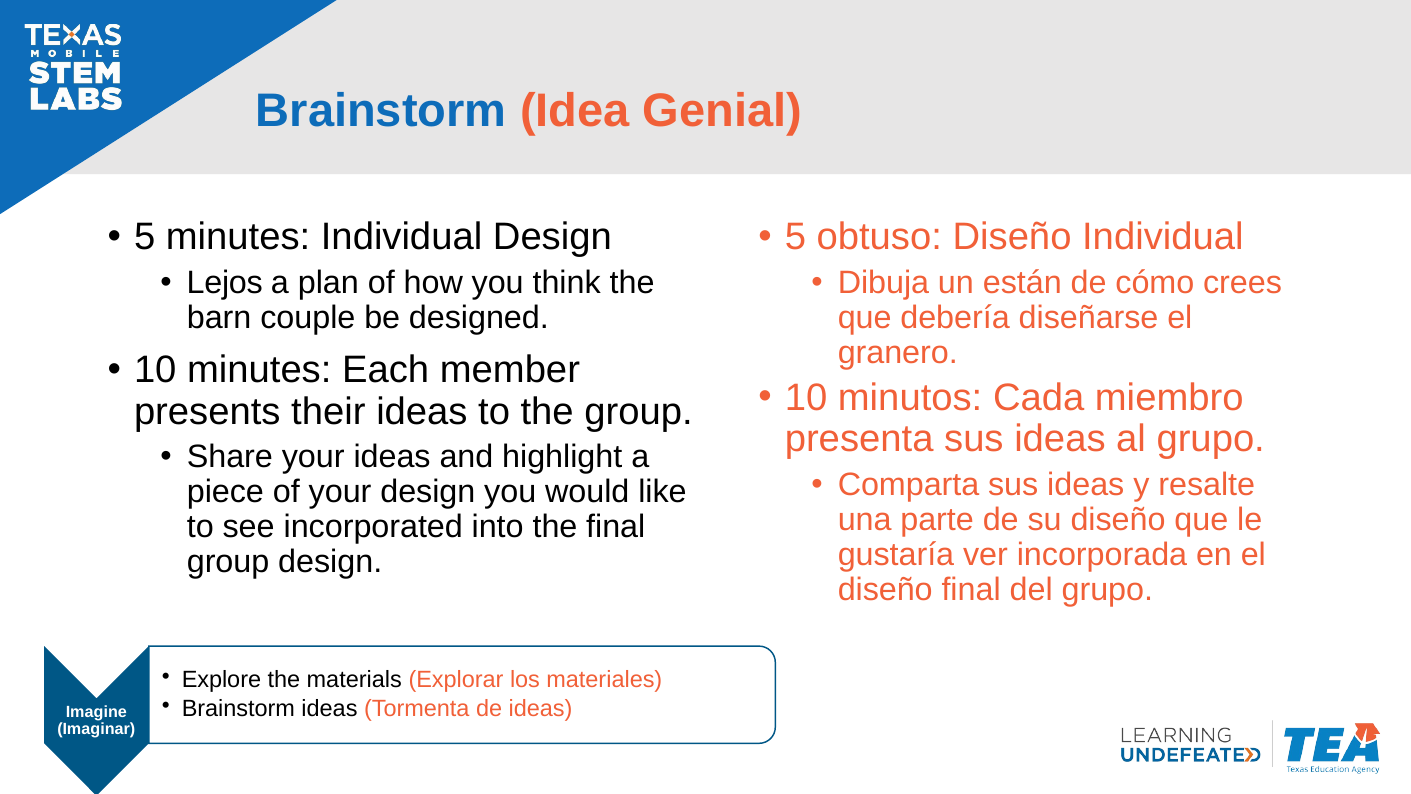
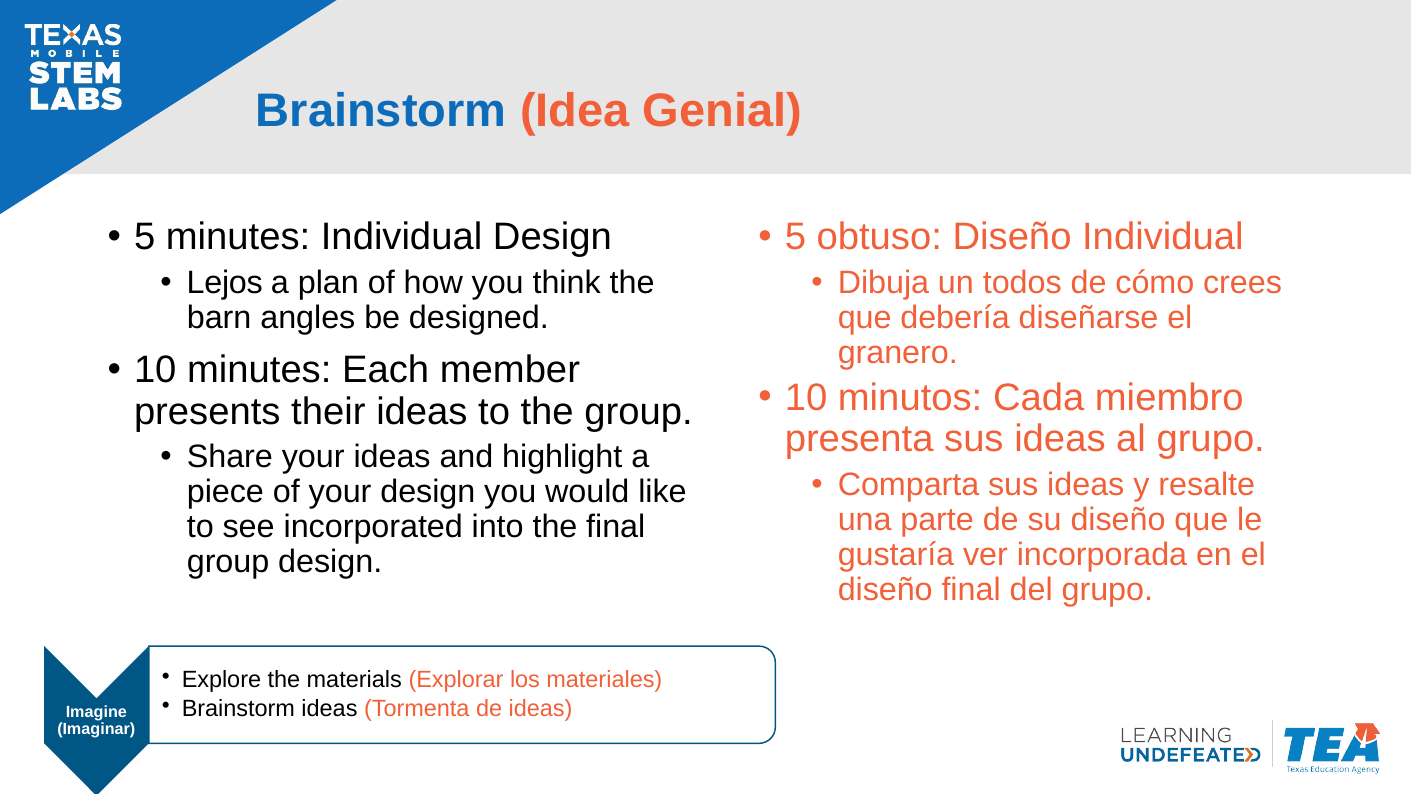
están: están -> todos
couple: couple -> angles
